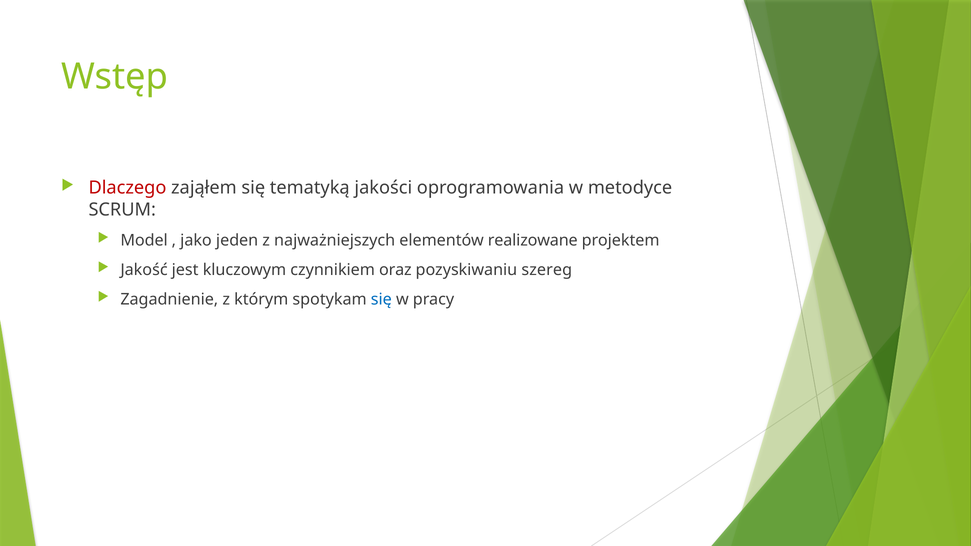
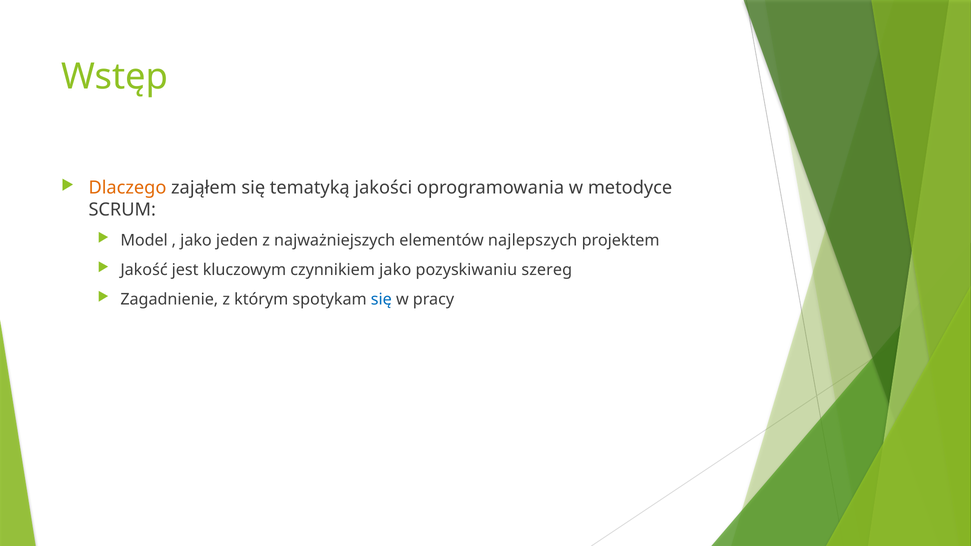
Dlaczego colour: red -> orange
realizowane: realizowane -> najlepszych
czynnikiem oraz: oraz -> jako
